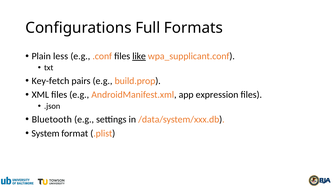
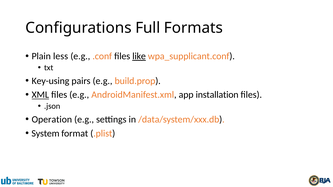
Key-fetch: Key-fetch -> Key-using
XML underline: none -> present
expression: expression -> installation
Bluetooth: Bluetooth -> Operation
